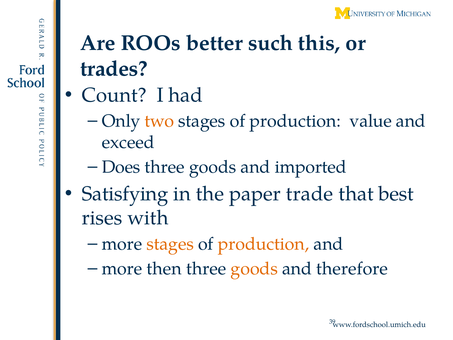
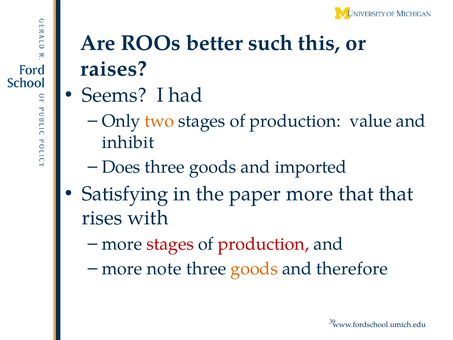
trades: trades -> raises
Count: Count -> Seems
exceed: exceed -> inhibit
paper trade: trade -> more
that best: best -> that
stages at (170, 244) colour: orange -> red
production at (264, 244) colour: orange -> red
then: then -> note
